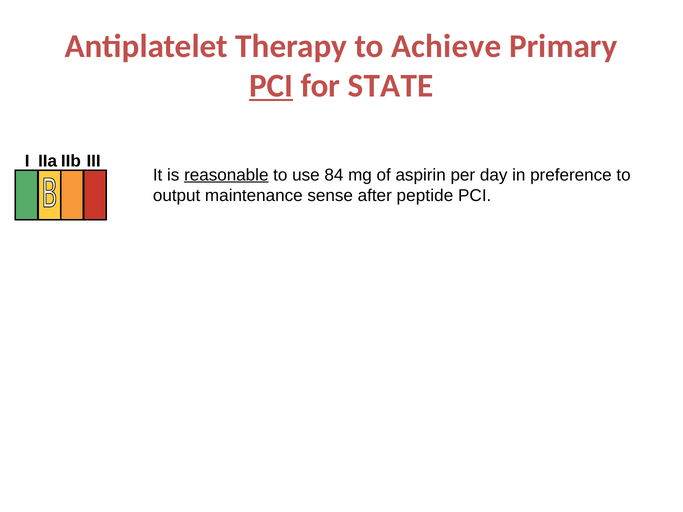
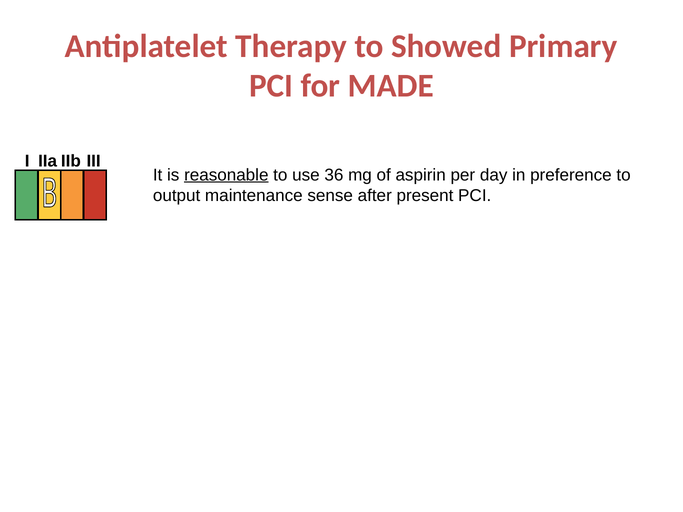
Achieve: Achieve -> Showed
PCI at (271, 86) underline: present -> none
STATE: STATE -> MADE
84: 84 -> 36
peptide: peptide -> present
